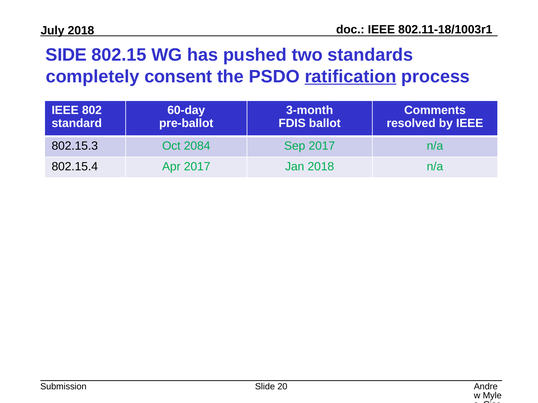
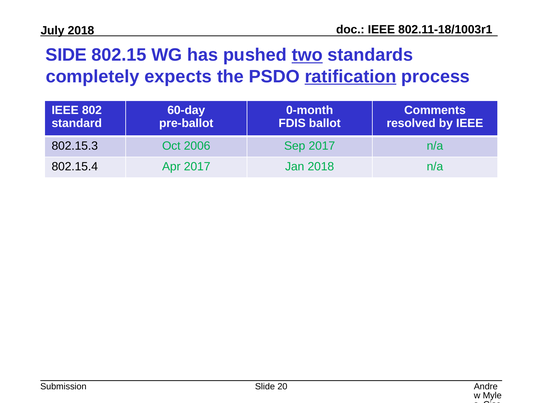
two underline: none -> present
consent: consent -> expects
3-month: 3-month -> 0-month
2084: 2084 -> 2006
